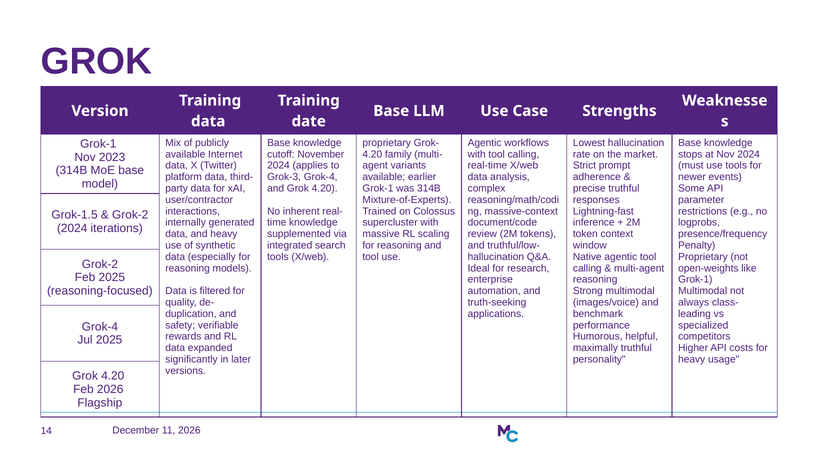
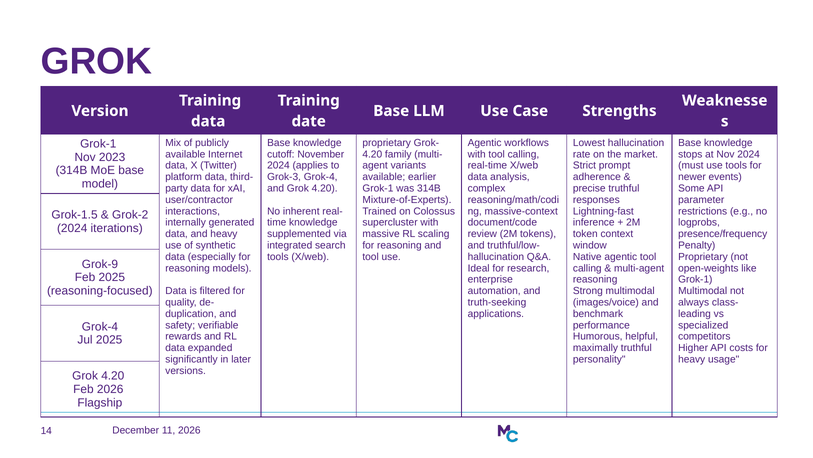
Grok-2 at (100, 264): Grok-2 -> Grok-9
